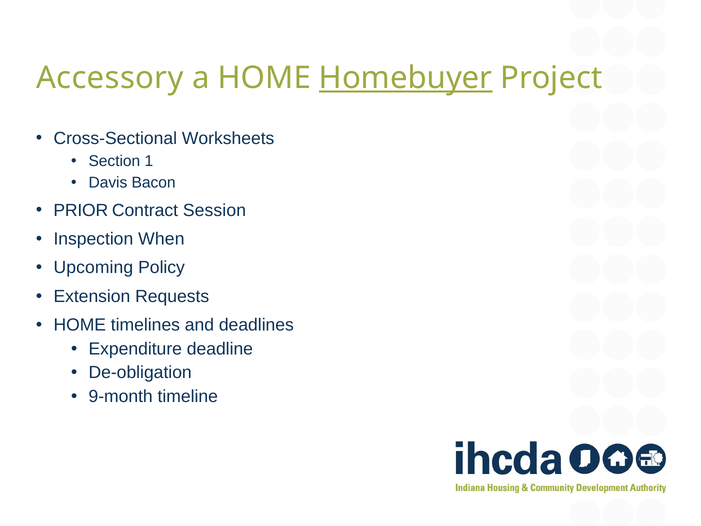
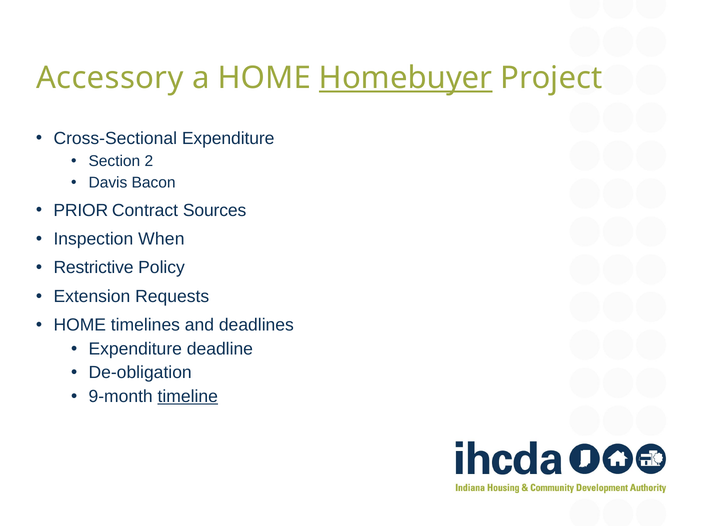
Cross-Sectional Worksheets: Worksheets -> Expenditure
1: 1 -> 2
Session: Session -> Sources
Upcoming: Upcoming -> Restrictive
timeline underline: none -> present
